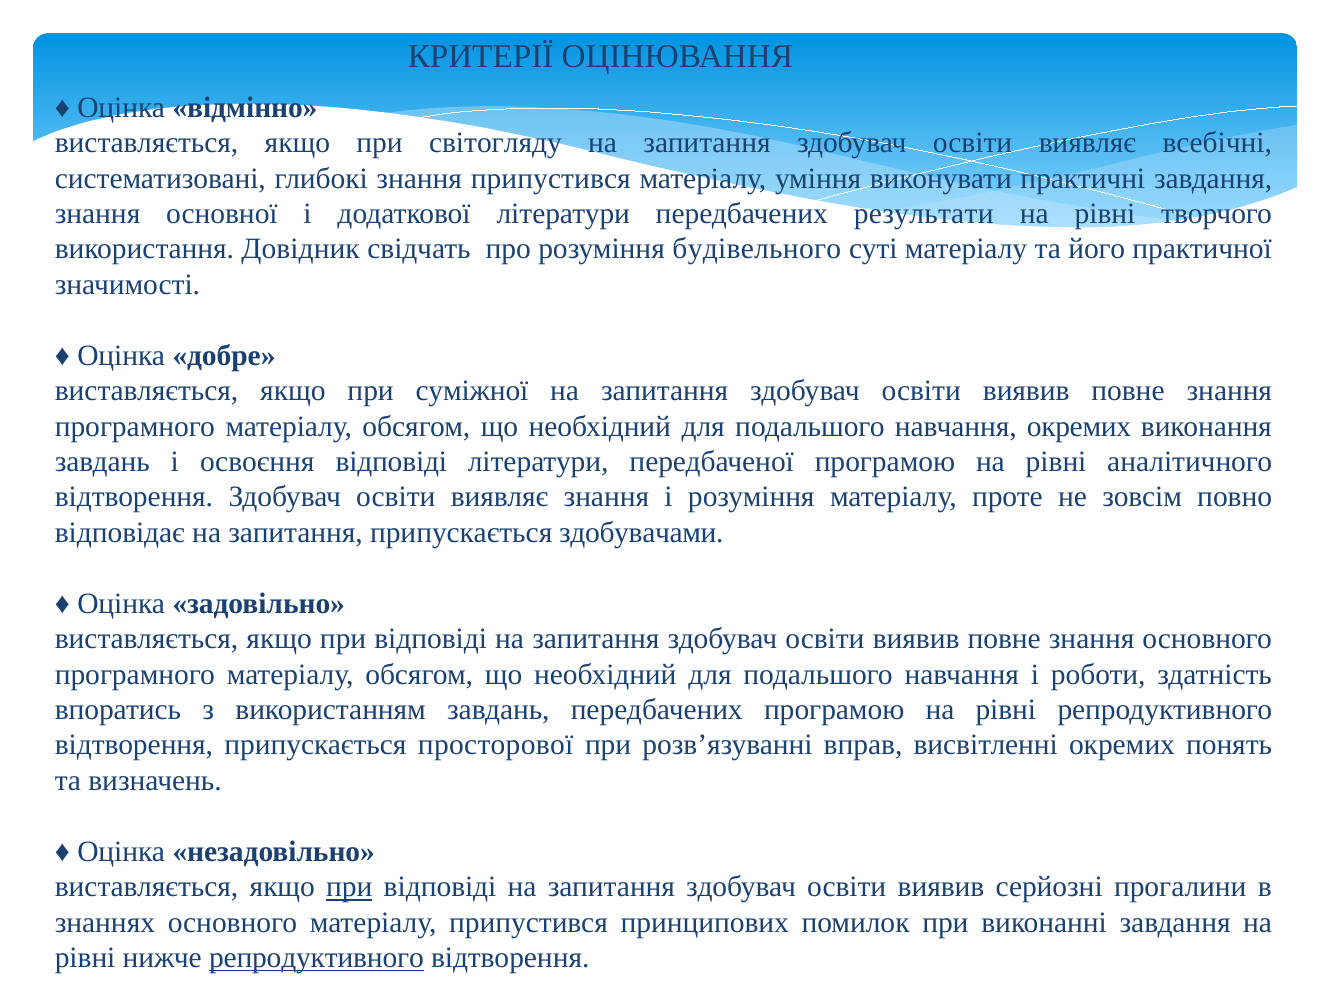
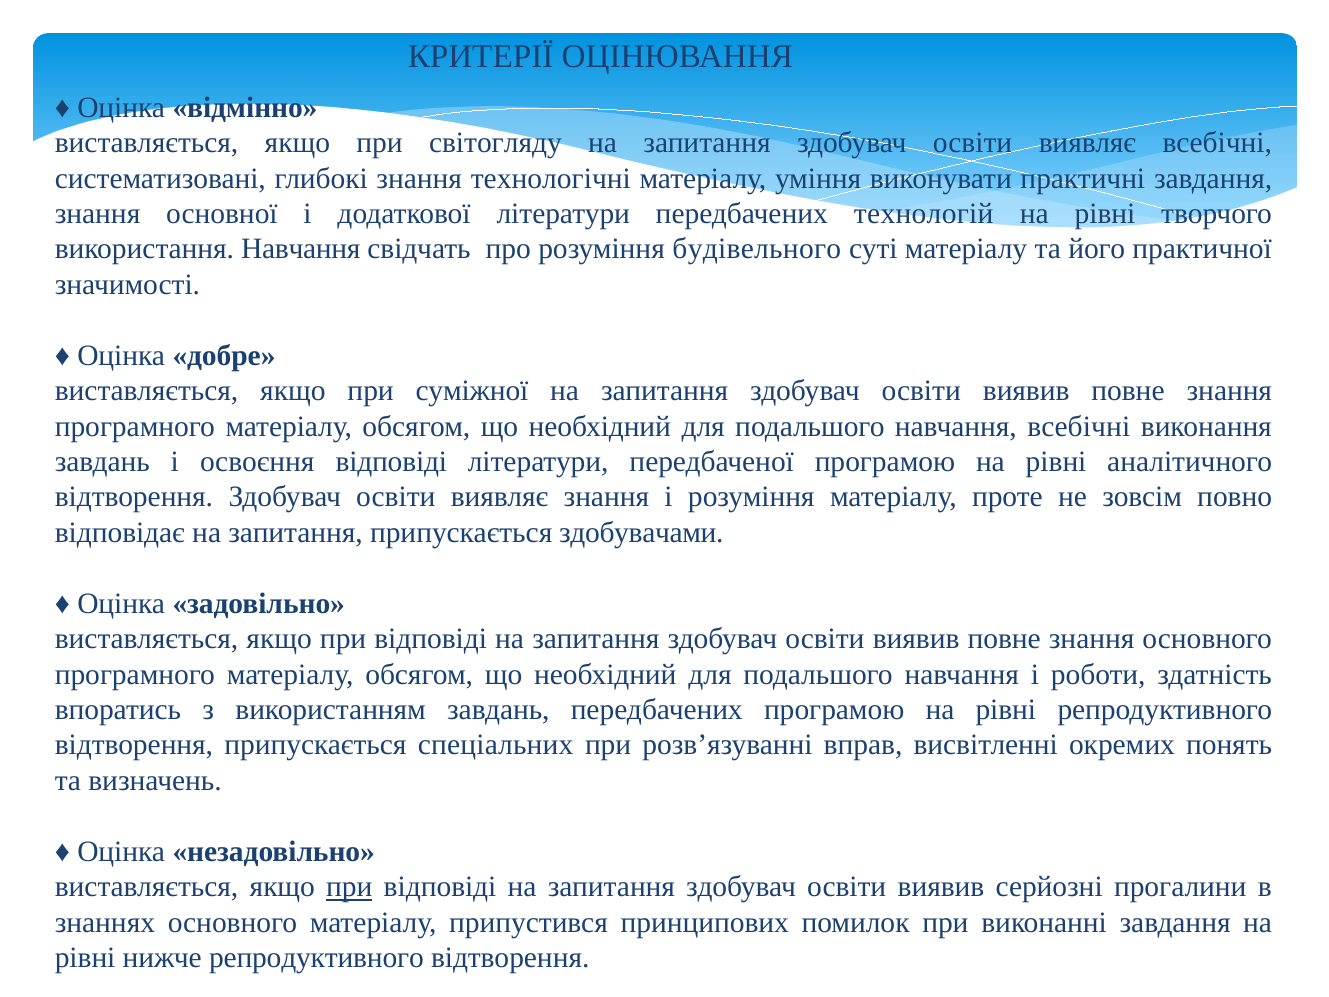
знання припустився: припустився -> технологічні
результати: результати -> технологій
використання Довідник: Довідник -> Навчання
навчання окремих: окремих -> всебічні
просторової: просторової -> спеціальних
репродуктивного at (316, 958) underline: present -> none
